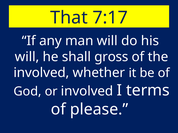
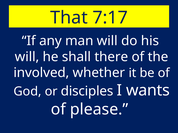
gross: gross -> there
or involved: involved -> disciples
terms: terms -> wants
